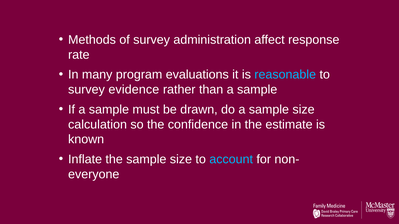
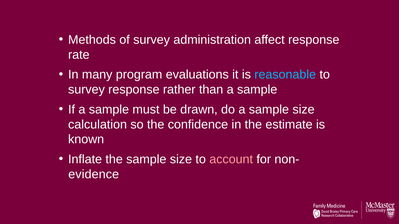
survey evidence: evidence -> response
account colour: light blue -> pink
everyone: everyone -> evidence
